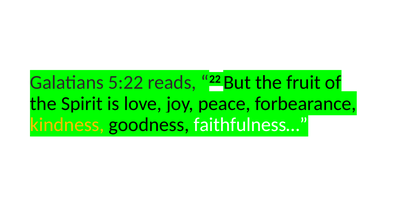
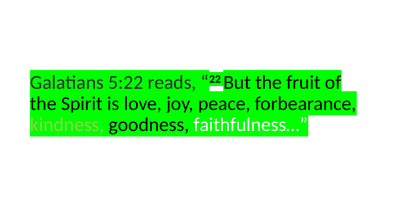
kindness colour: yellow -> light green
